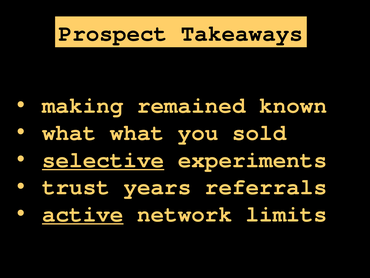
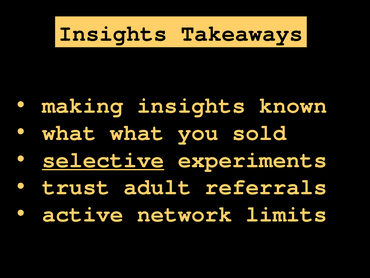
Prospect at (113, 33): Prospect -> Insights
making remained: remained -> insights
years: years -> adult
active underline: present -> none
